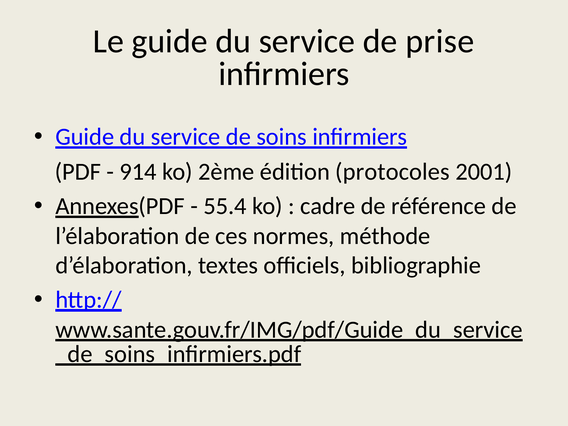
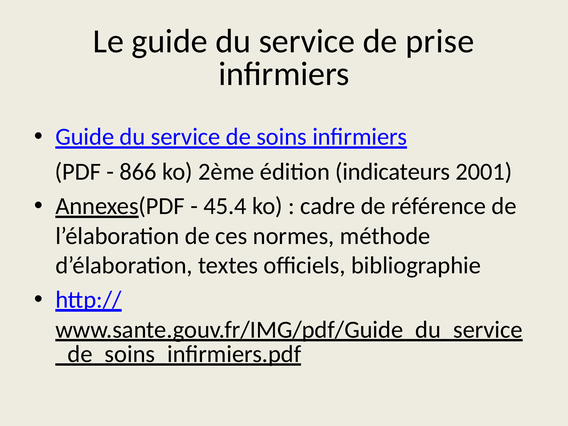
914: 914 -> 866
protocoles: protocoles -> indicateurs
55.4: 55.4 -> 45.4
